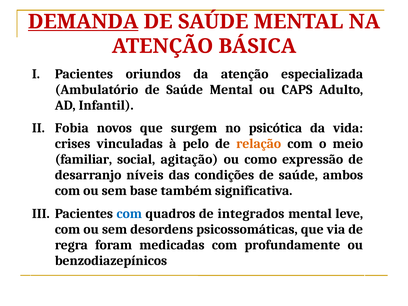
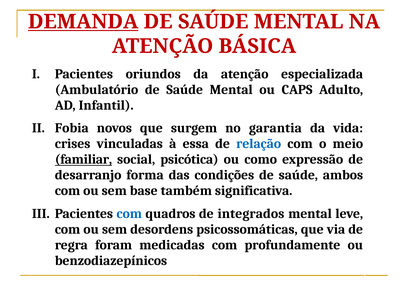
psicótica: psicótica -> garantia
pelo: pelo -> essa
relação colour: orange -> blue
familiar underline: none -> present
agitação: agitação -> psicótica
níveis: níveis -> forma
